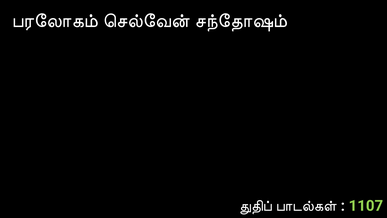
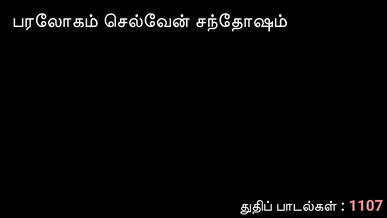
1107 colour: light green -> pink
